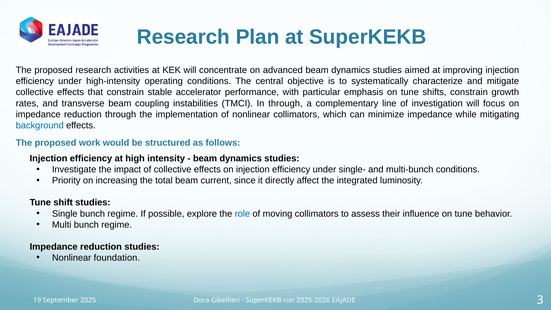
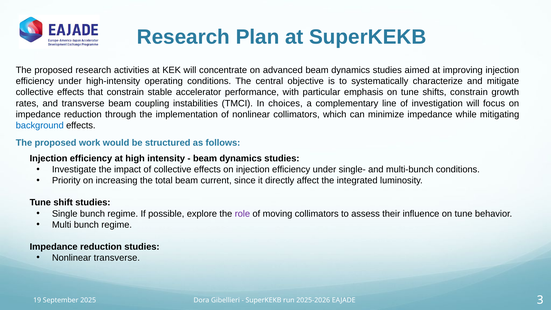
In through: through -> choices
role colour: blue -> purple
Nonlinear foundation: foundation -> transverse
